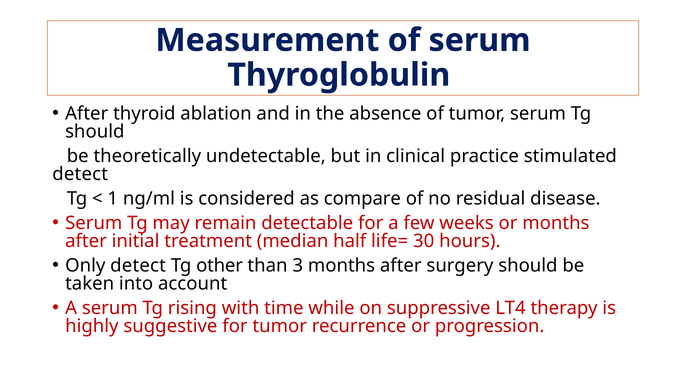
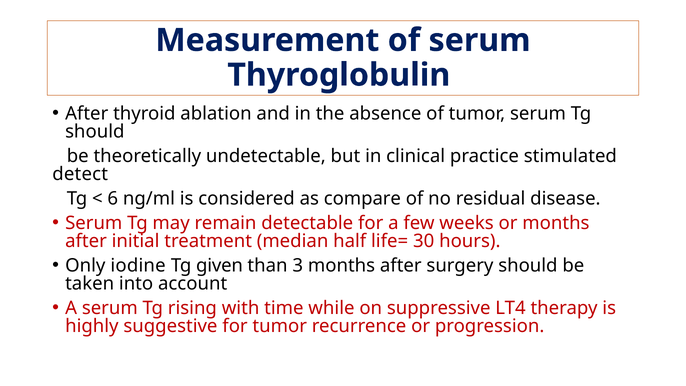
1: 1 -> 6
Only detect: detect -> iodine
other: other -> given
